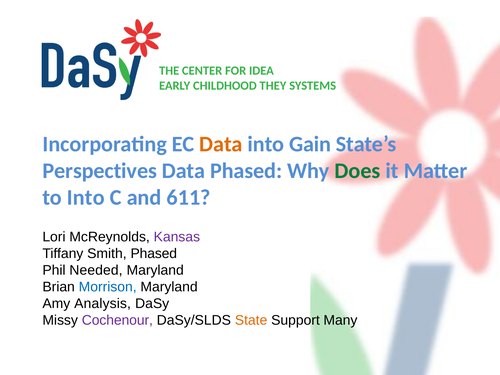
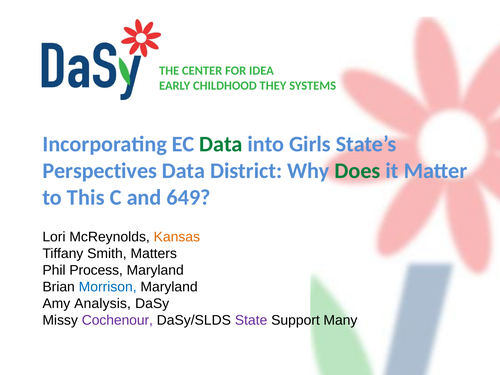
Data at (221, 144) colour: orange -> green
Gain: Gain -> Girls
Data Phased: Phased -> District
to Into: Into -> This
611: 611 -> 649
Kansas colour: purple -> orange
Smith Phased: Phased -> Matters
Needed: Needed -> Process
State colour: orange -> purple
